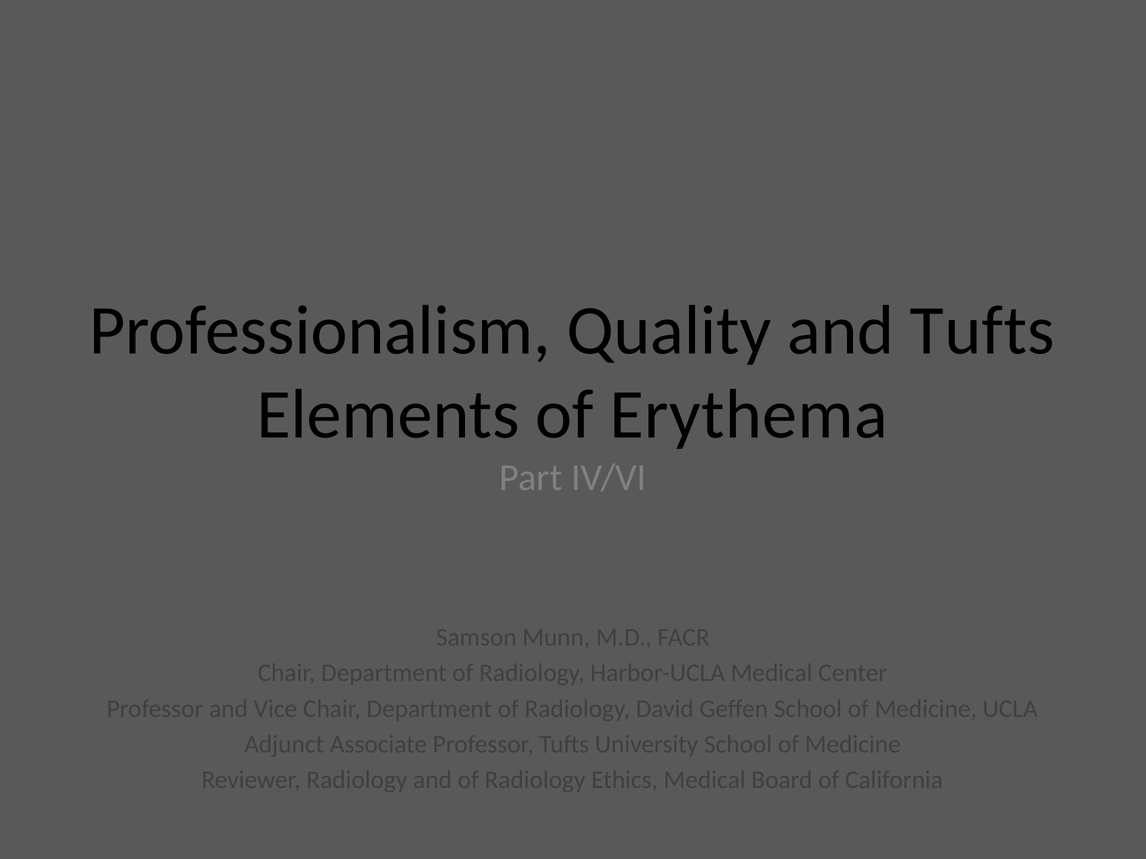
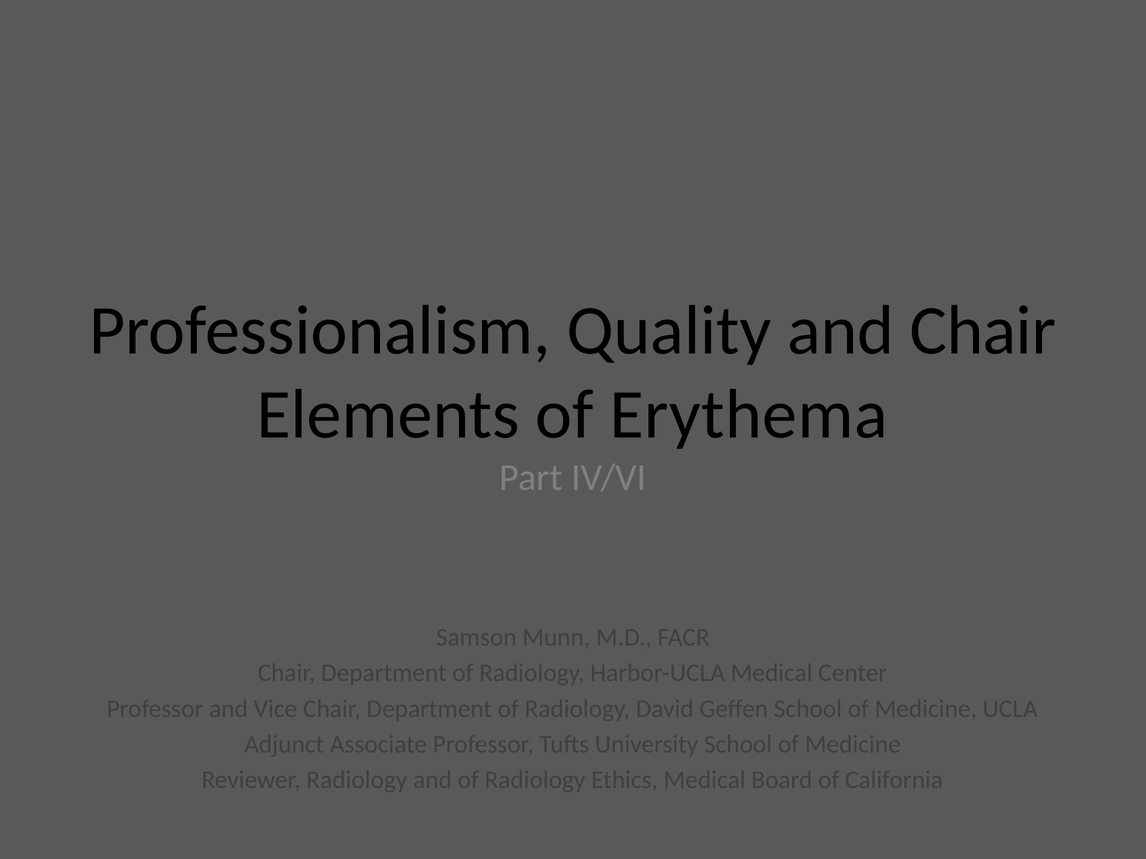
and Tufts: Tufts -> Chair
